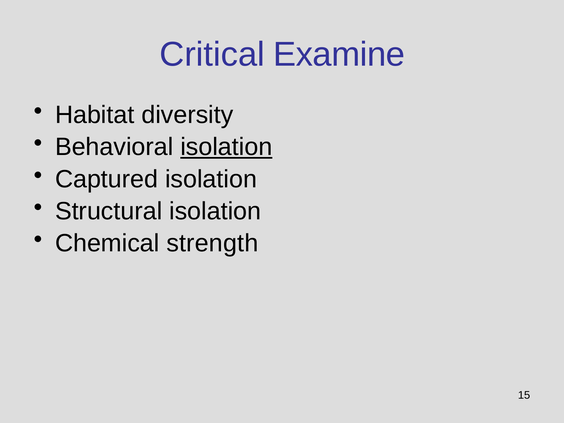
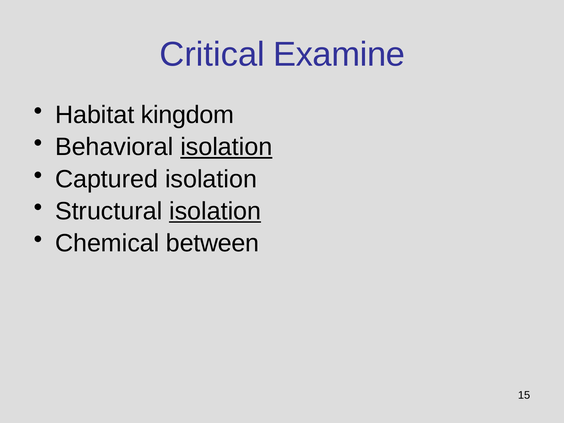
diversity: diversity -> kingdom
isolation at (215, 211) underline: none -> present
strength: strength -> between
